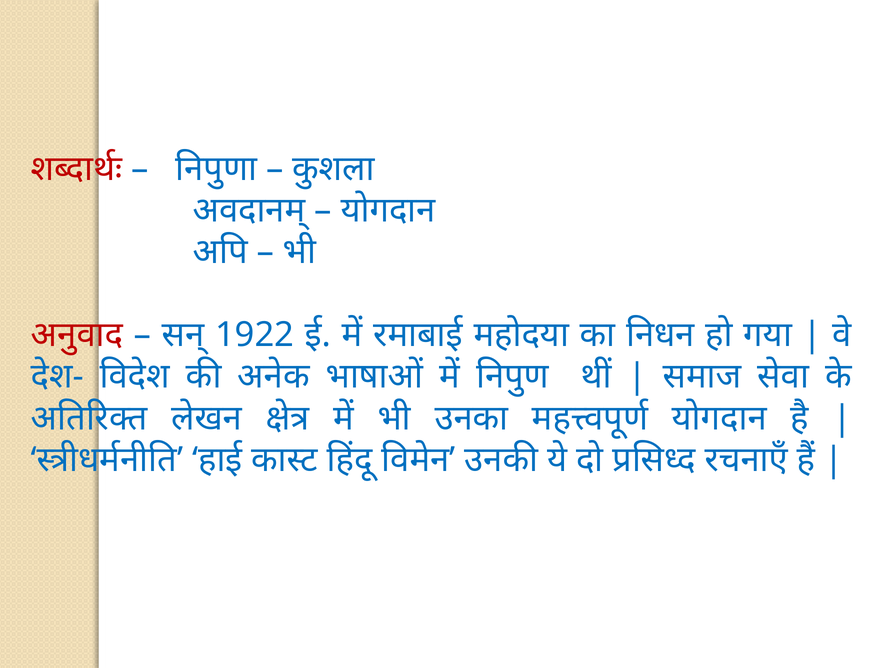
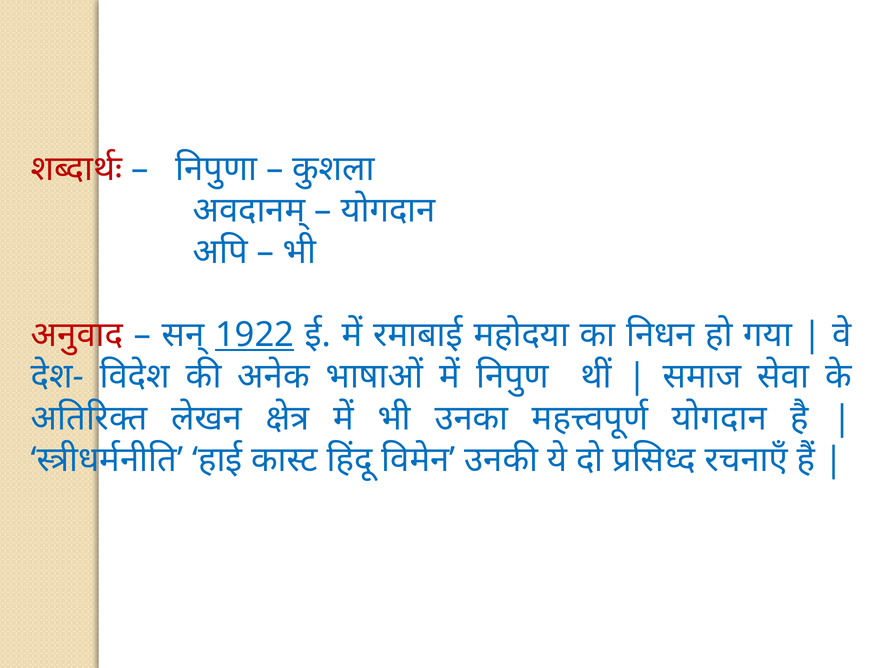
1922 underline: none -> present
